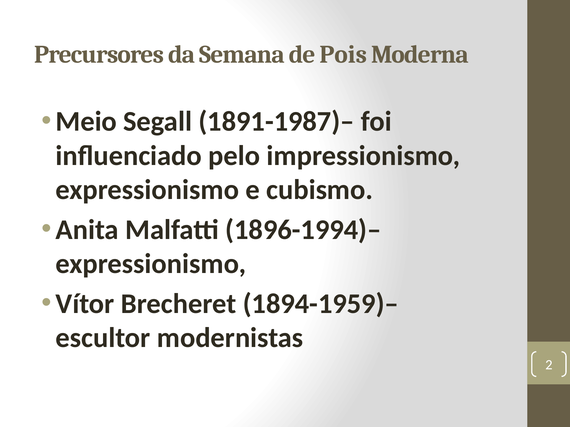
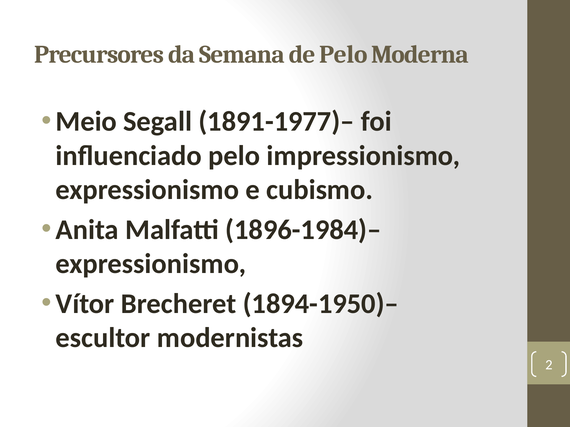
de Pois: Pois -> Pelo
1891-1987)–: 1891-1987)– -> 1891-1977)–
1896-1994)–: 1896-1994)– -> 1896-1984)–
1894-1959)–: 1894-1959)– -> 1894-1950)–
